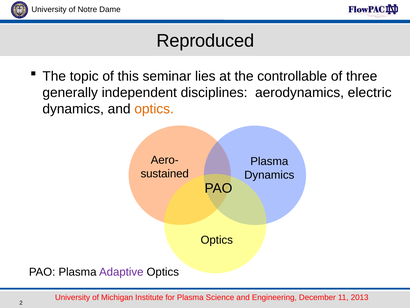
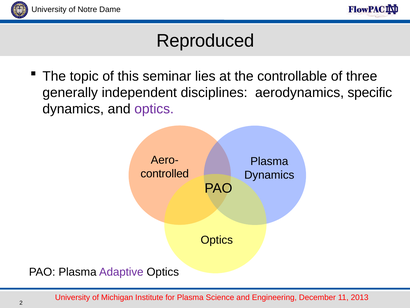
electric: electric -> specific
optics at (154, 109) colour: orange -> purple
sustained: sustained -> controlled
